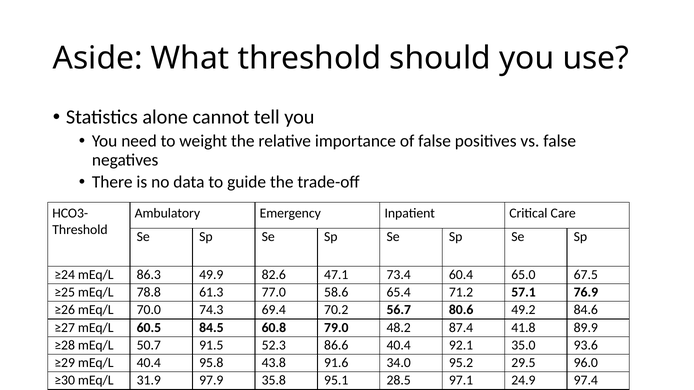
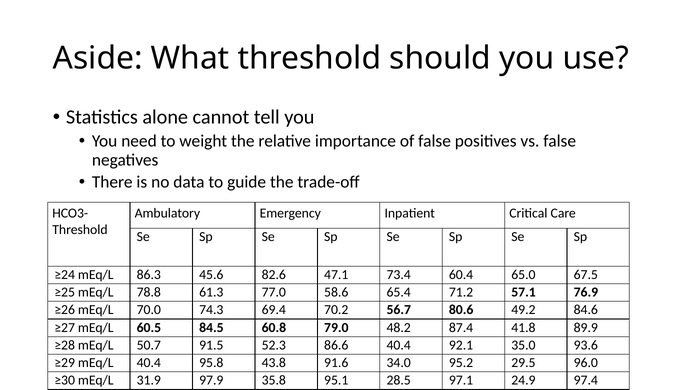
49.9: 49.9 -> 45.6
